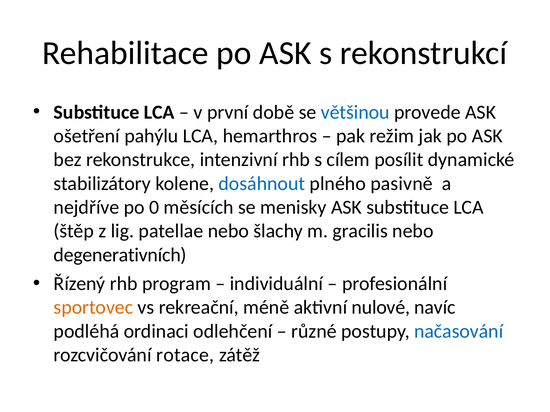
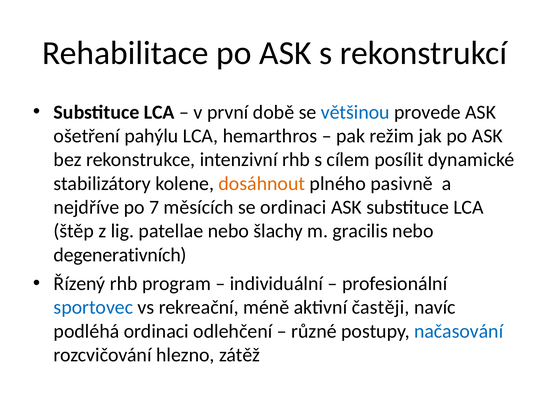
dosáhnout colour: blue -> orange
0: 0 -> 7
se menisky: menisky -> ordinaci
sportovec colour: orange -> blue
nulové: nulové -> častěji
rotace: rotace -> hlezno
